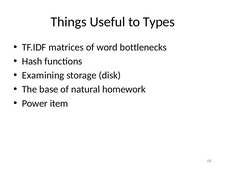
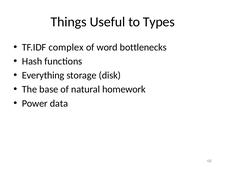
matrices: matrices -> complex
Examining: Examining -> Everything
item: item -> data
